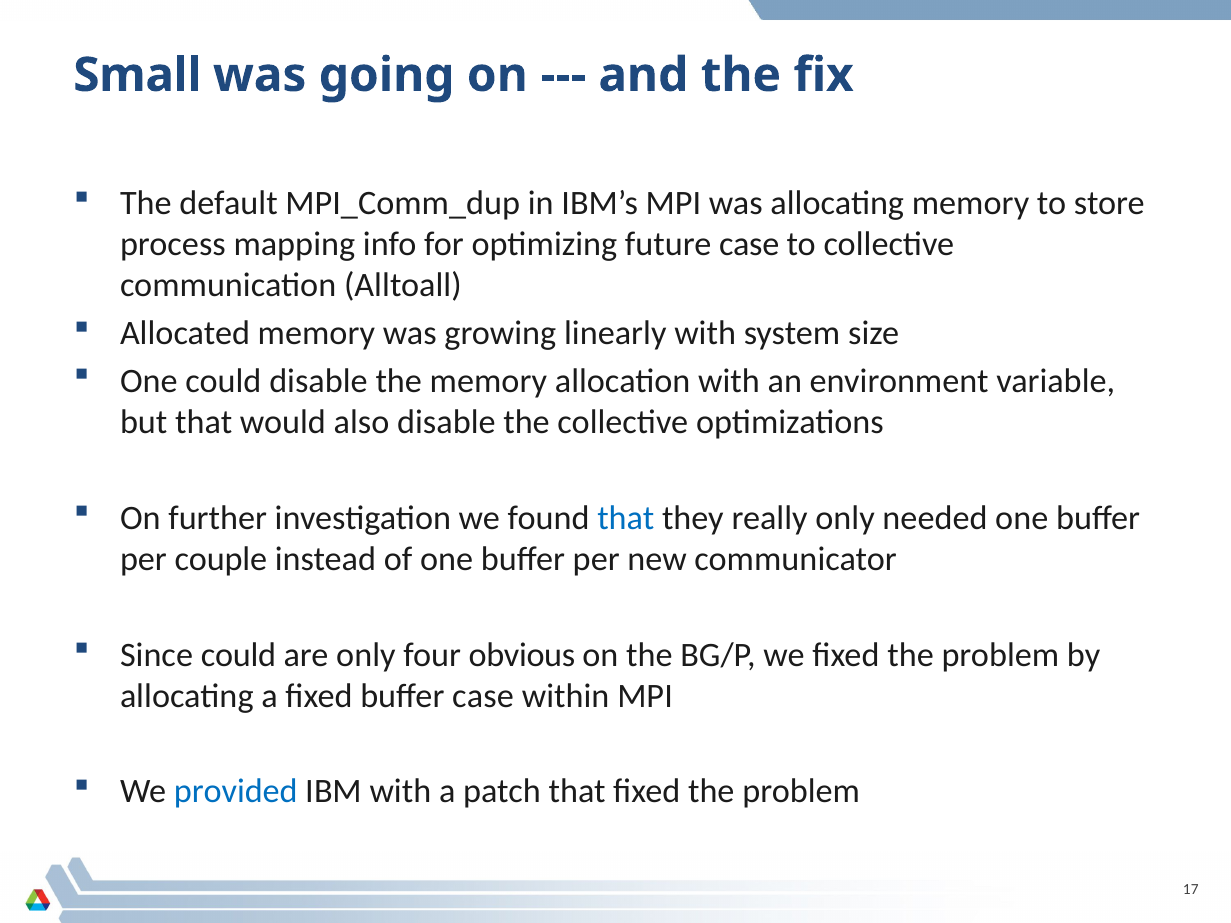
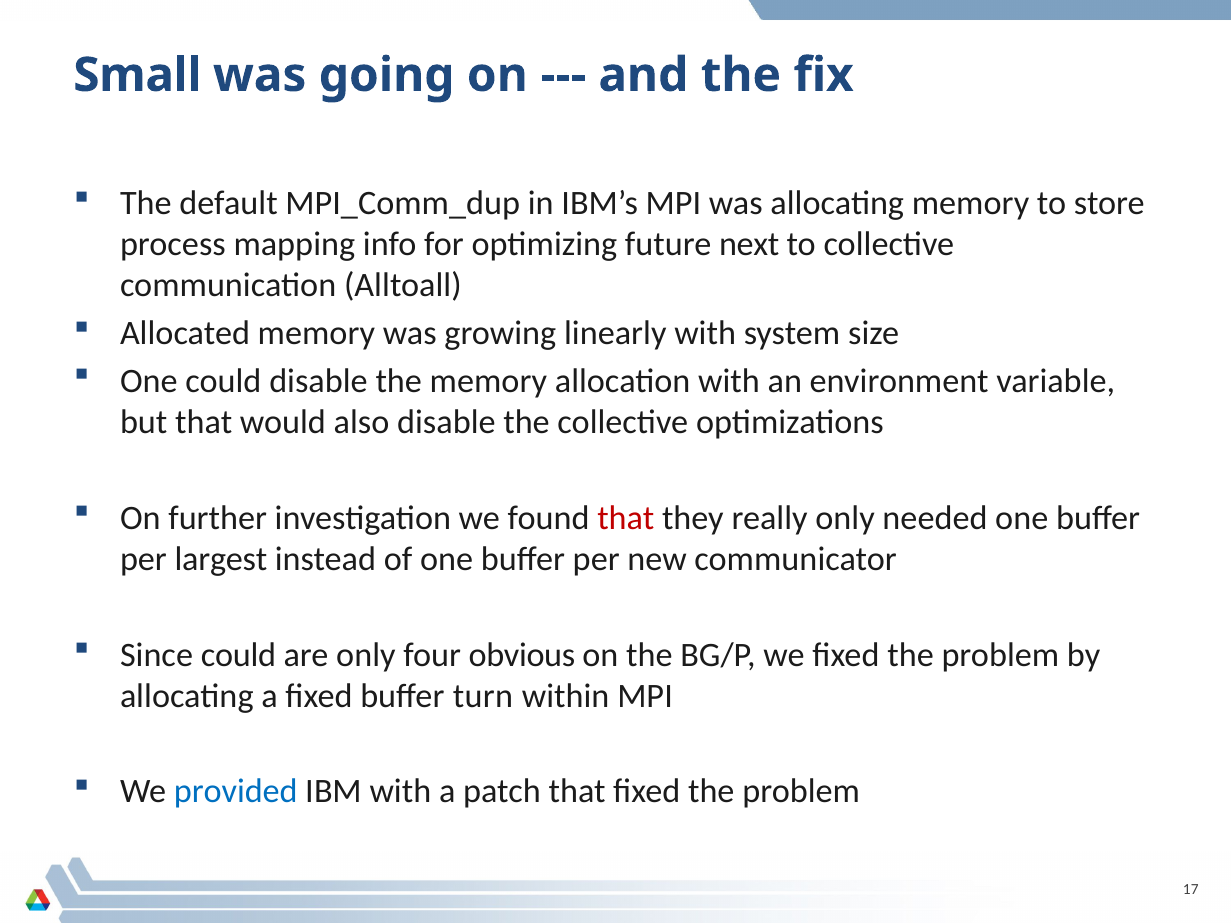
future case: case -> next
that at (626, 518) colour: blue -> red
couple: couple -> largest
buffer case: case -> turn
